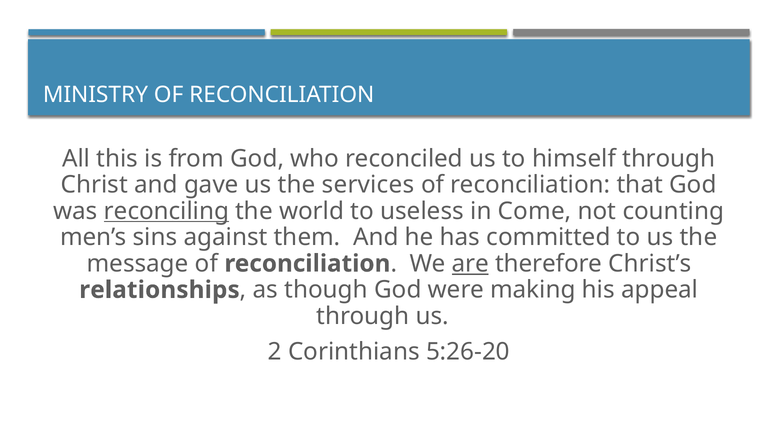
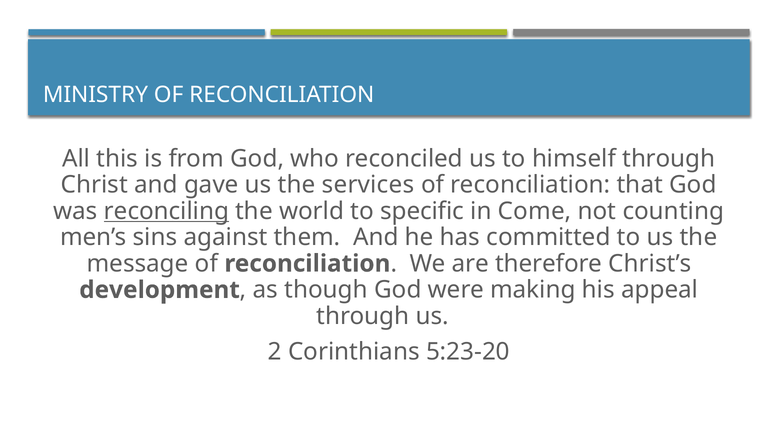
useless: useless -> specific
are underline: present -> none
relationships: relationships -> development
5:26-20: 5:26-20 -> 5:23-20
